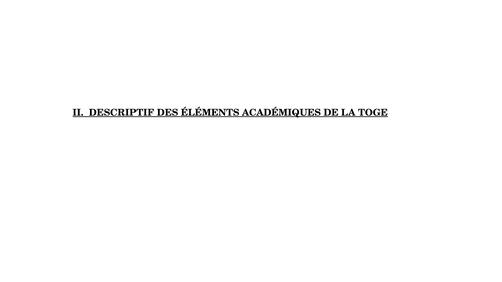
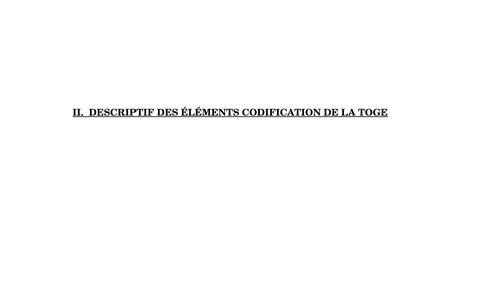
ACADÉMIQUES: ACADÉMIQUES -> CODIFICATION
